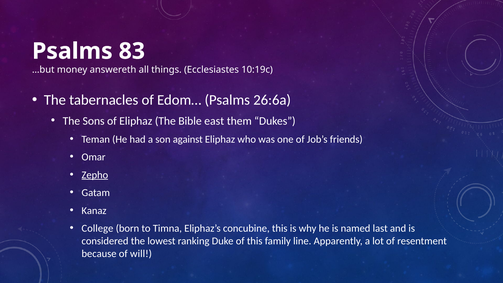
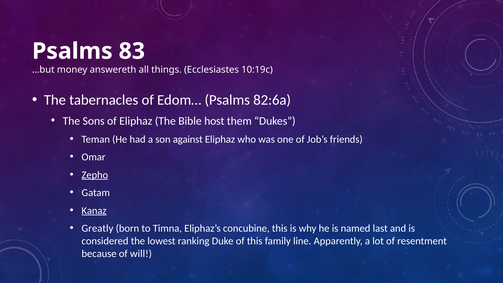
26:6a: 26:6a -> 82:6a
east: east -> host
Kanaz underline: none -> present
College: College -> Greatly
